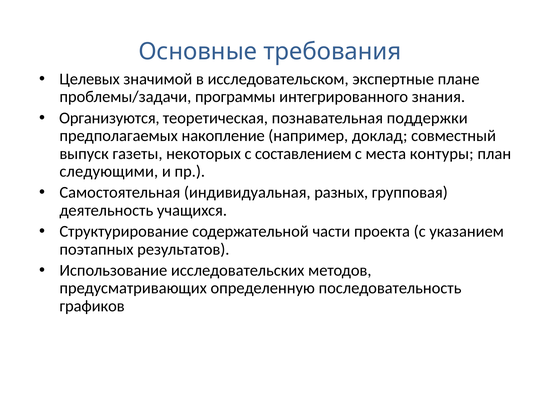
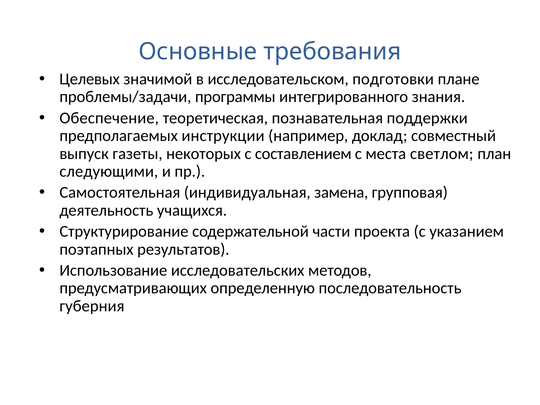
экспертные: экспертные -> подготовки
Организуются: Организуются -> Обеспечение
накопление: накопление -> инструкции
контуры: контуры -> светлом
разных: разных -> замена
графиков: графиков -> губерния
